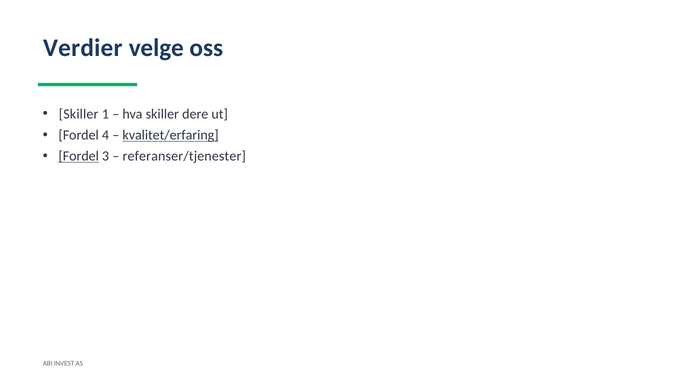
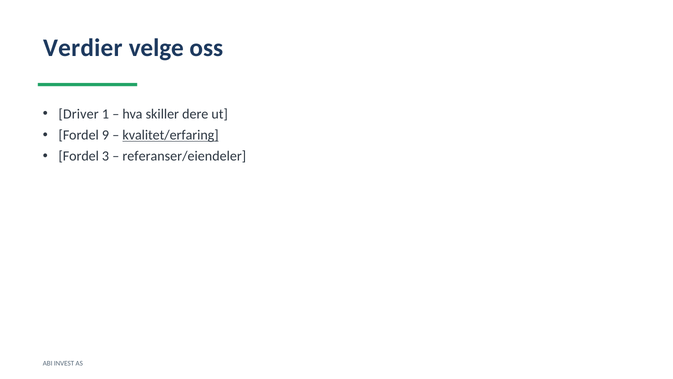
Skiller at (79, 114): Skiller -> Driver
4: 4 -> 9
Fordel at (79, 156) underline: present -> none
referanser/tjenester: referanser/tjenester -> referanser/eiendeler
